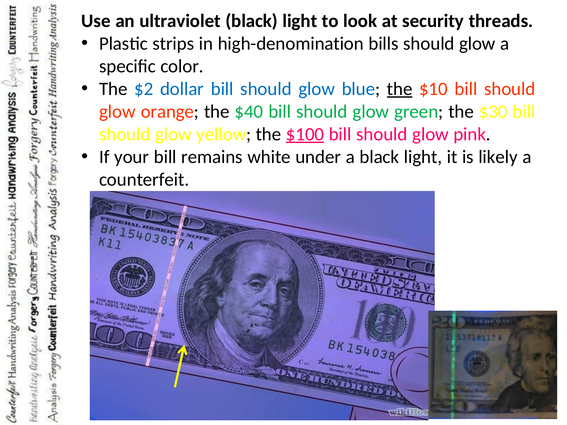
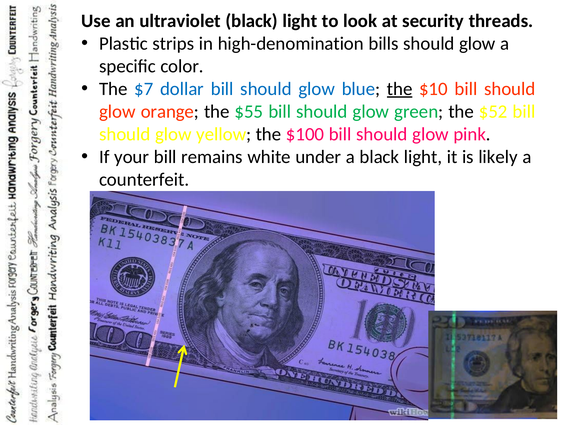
$2: $2 -> $7
$40: $40 -> $55
$30: $30 -> $52
$100 underline: present -> none
